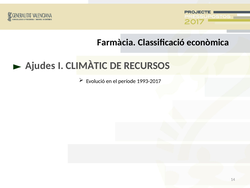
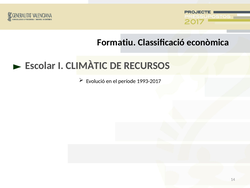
Farmàcia: Farmàcia -> Formatiu
Ajudes: Ajudes -> Escolar
